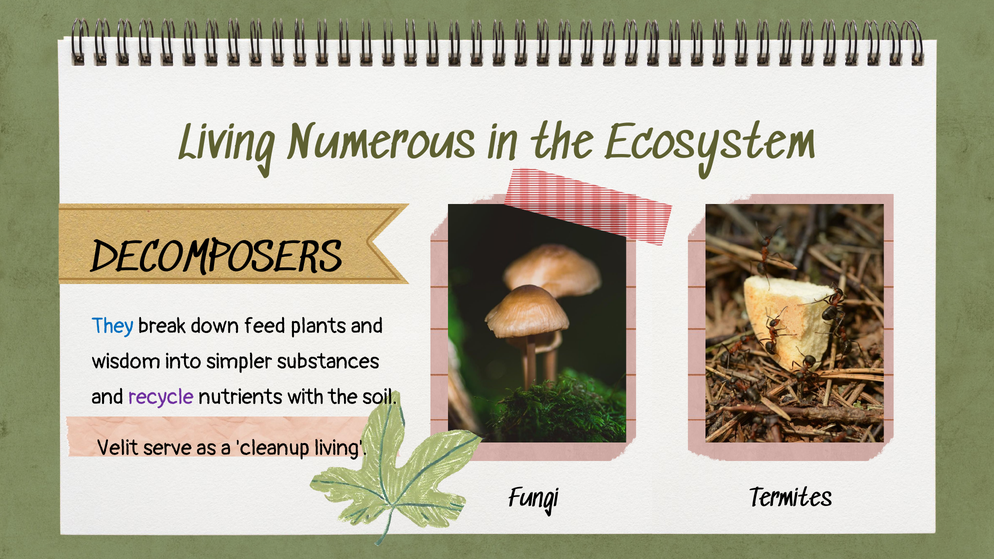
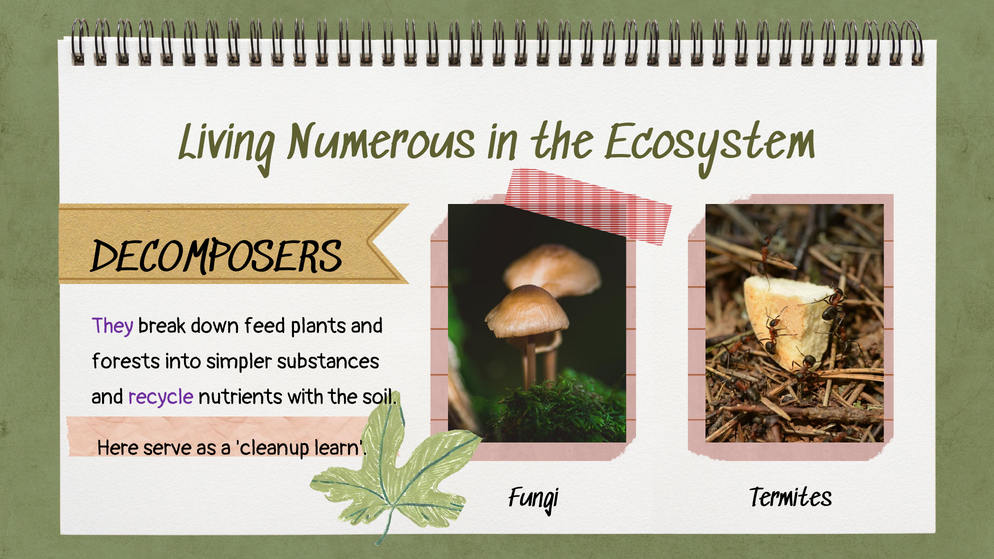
They colour: blue -> purple
wisdom: wisdom -> forests
Velit: Velit -> Here
cleanup living: living -> learn
